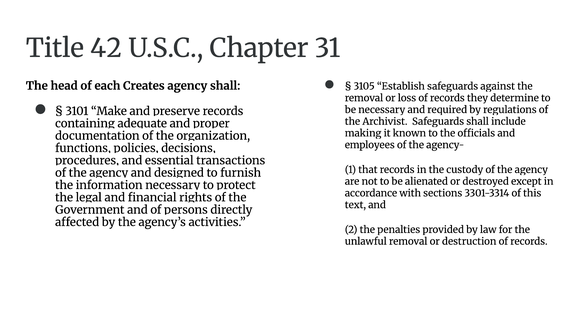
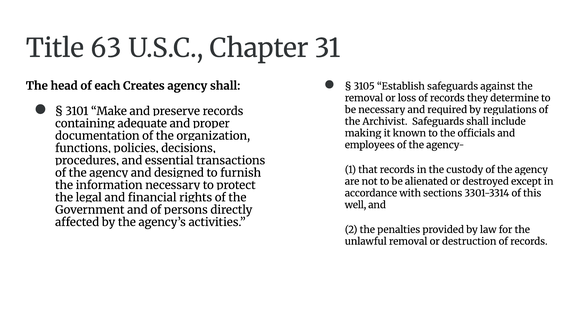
42: 42 -> 63
text: text -> well
